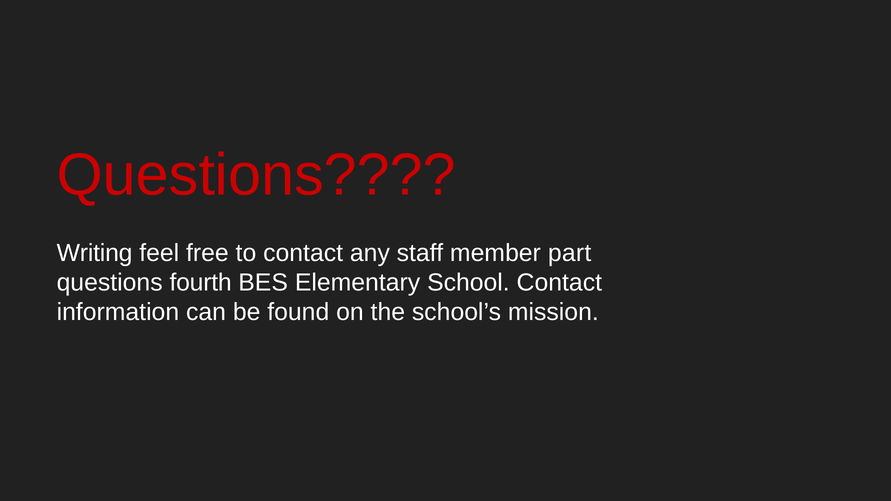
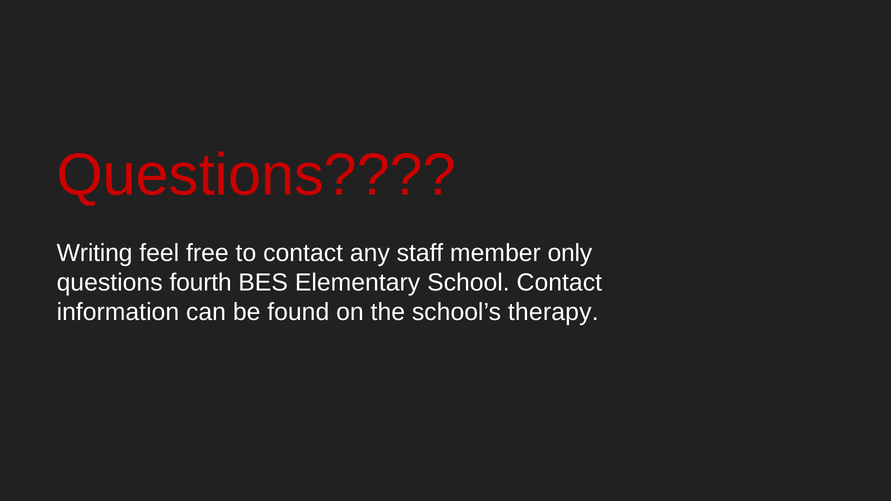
part: part -> only
mission: mission -> therapy
